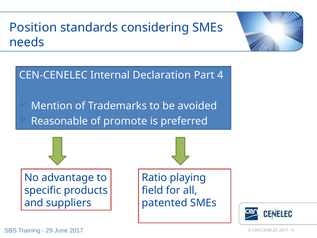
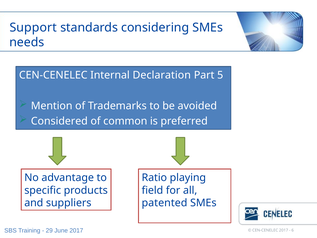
Position: Position -> Support
4: 4 -> 5
Reasonable: Reasonable -> Considered
promote: promote -> common
